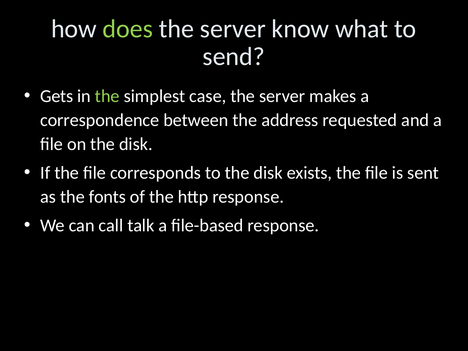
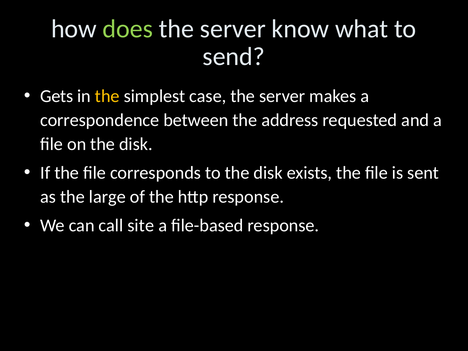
the at (107, 96) colour: light green -> yellow
fonts: fonts -> large
talk: talk -> site
